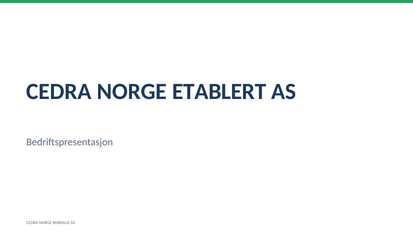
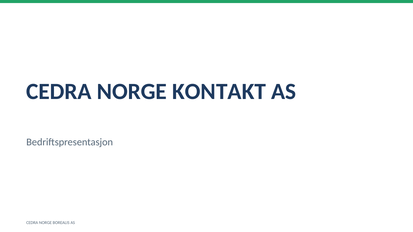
ETABLERT: ETABLERT -> KONTAKT
